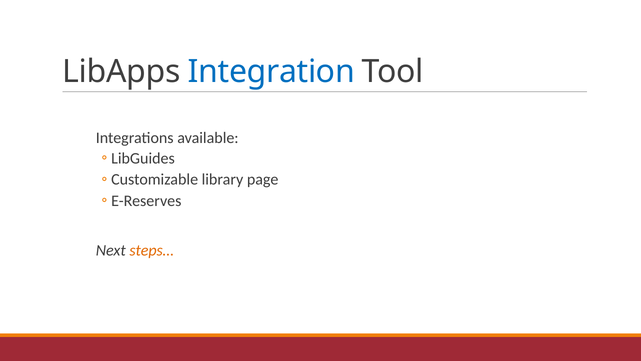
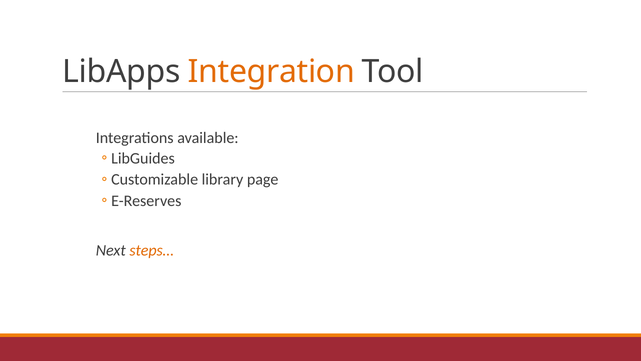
Integration colour: blue -> orange
